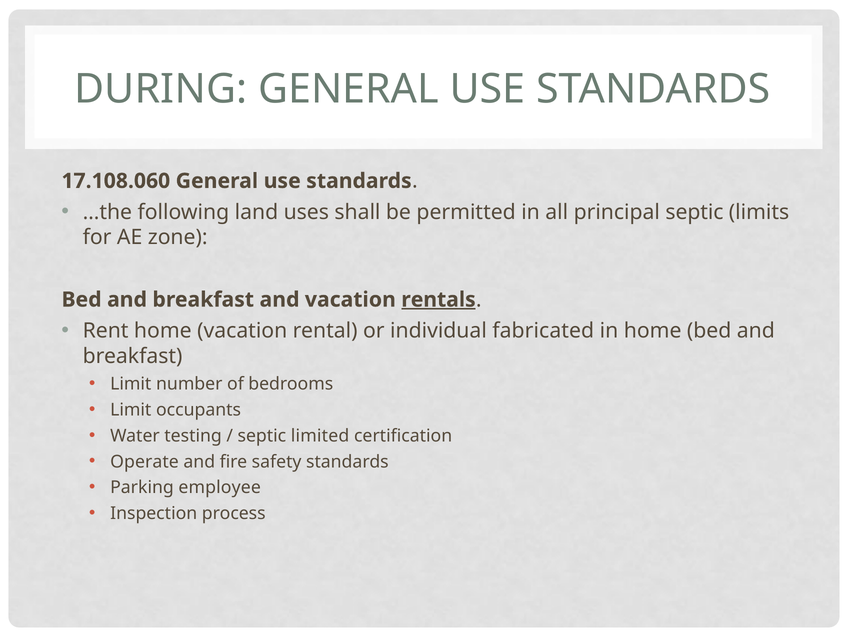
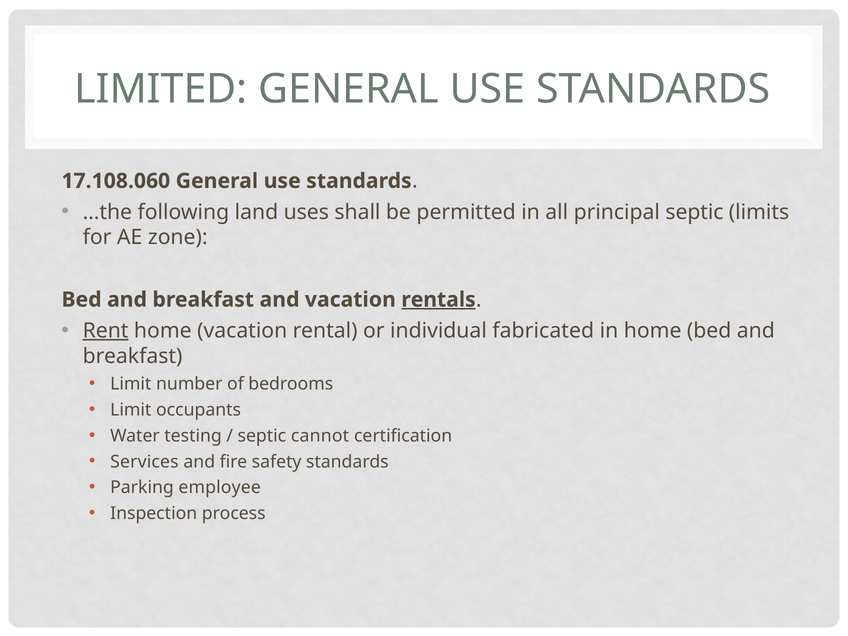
DURING: DURING -> LIMITED
Rent underline: none -> present
limited: limited -> cannot
Operate: Operate -> Services
